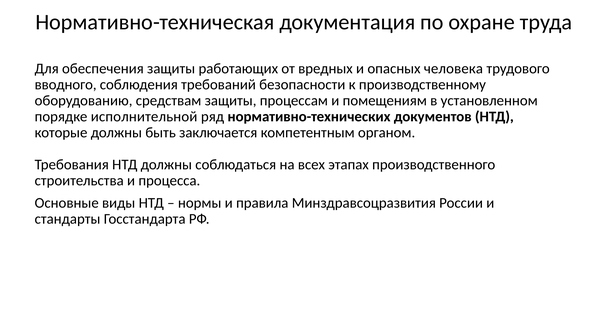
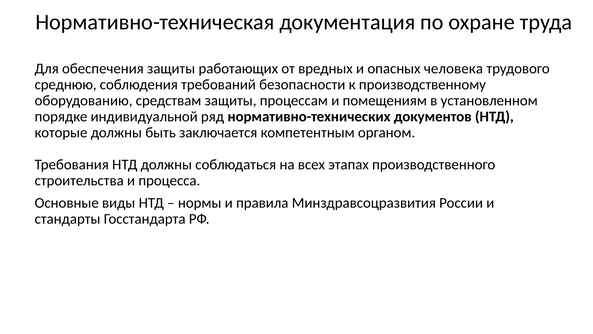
вводного: вводного -> среднюю
исполнительной: исполнительной -> индивидуальной
